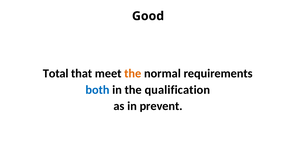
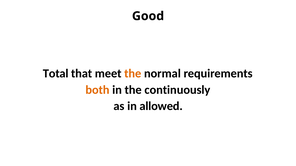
both colour: blue -> orange
qualification: qualification -> continuously
prevent: prevent -> allowed
